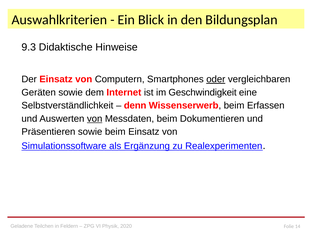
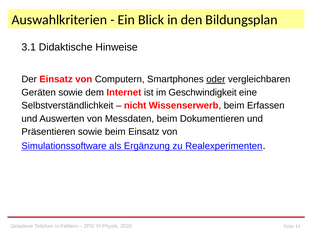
9.3: 9.3 -> 3.1
denn: denn -> nicht
von at (95, 119) underline: present -> none
